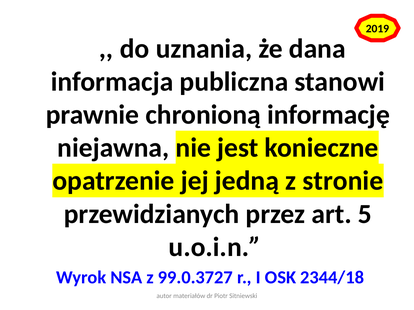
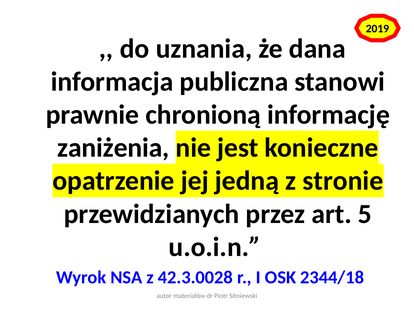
niejawna: niejawna -> zaniżenia
99.0.3727: 99.0.3727 -> 42.3.0028
